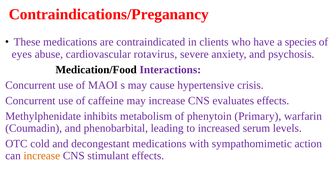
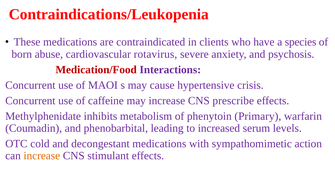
Contraindications/Preganancy: Contraindications/Preganancy -> Contraindications/Leukopenia
eyes: eyes -> born
Medication/Food colour: black -> red
evaluates: evaluates -> prescribe
